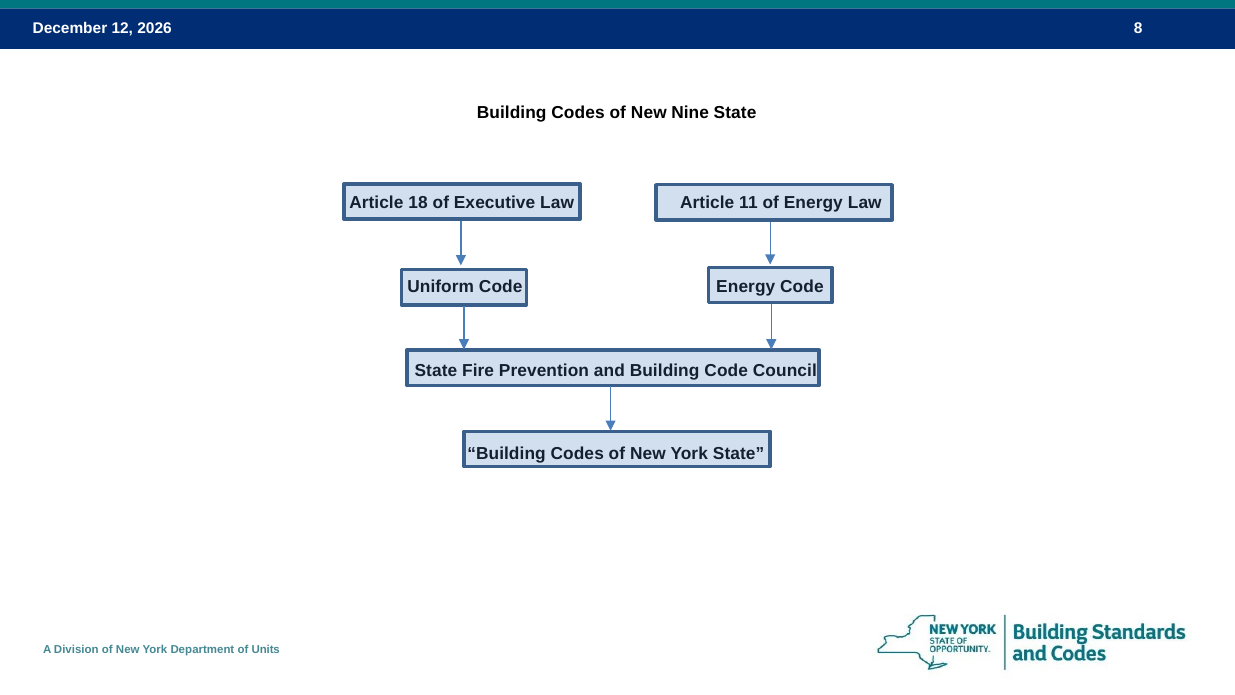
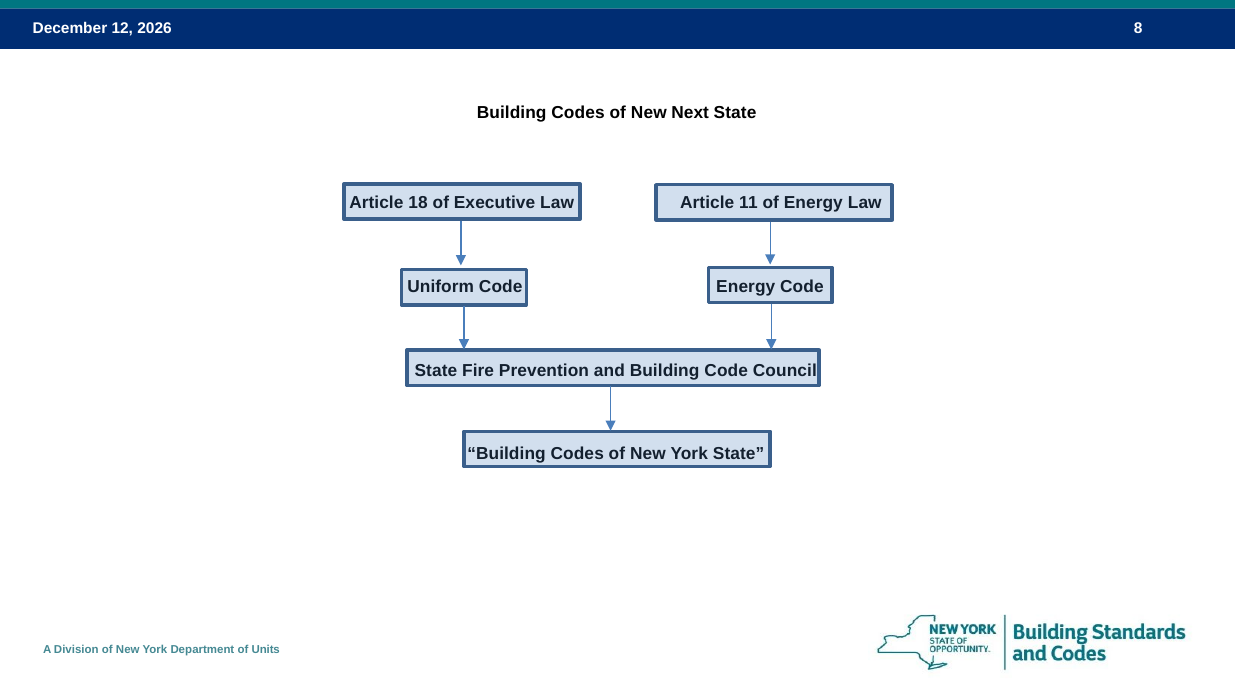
Nine: Nine -> Next
